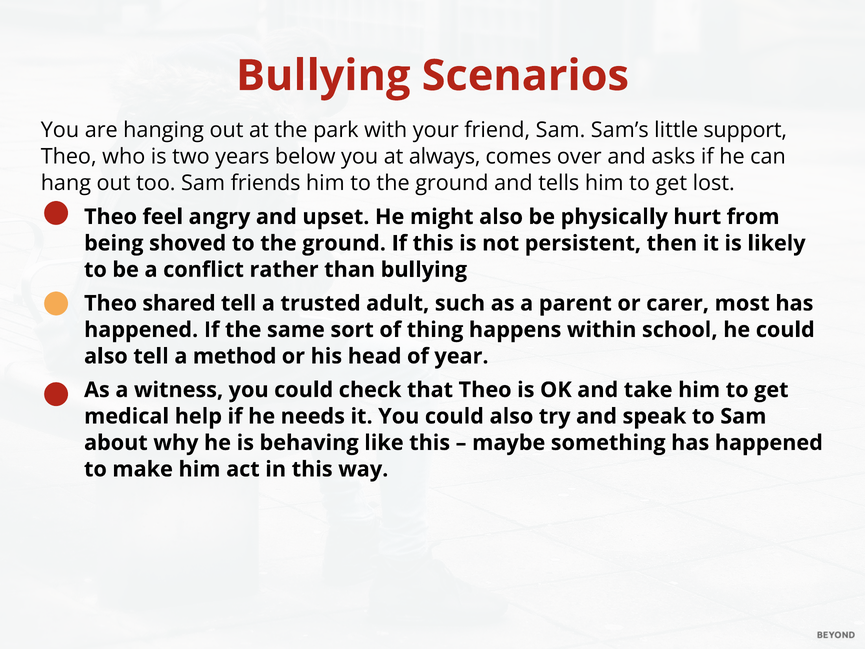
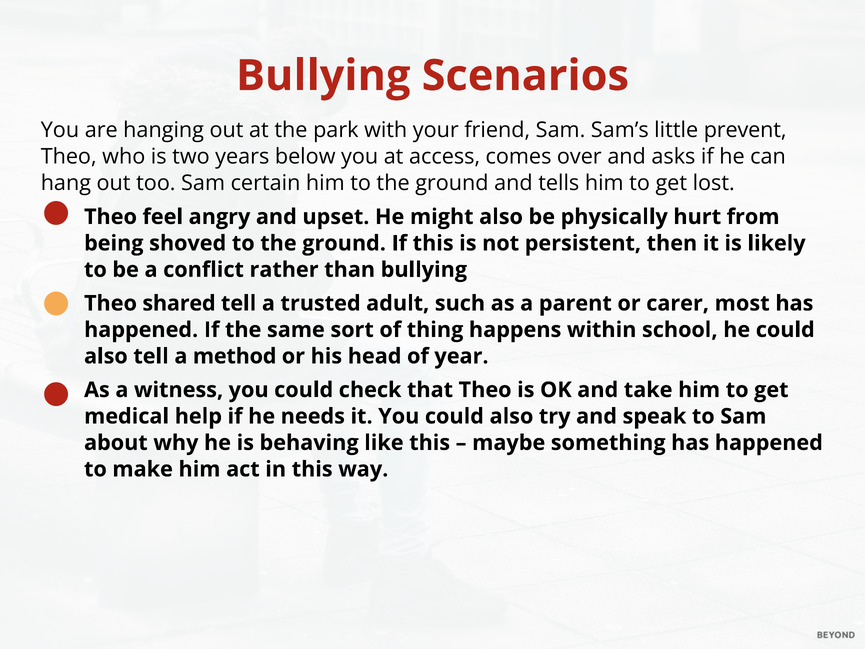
support: support -> prevent
always: always -> access
friends: friends -> certain
